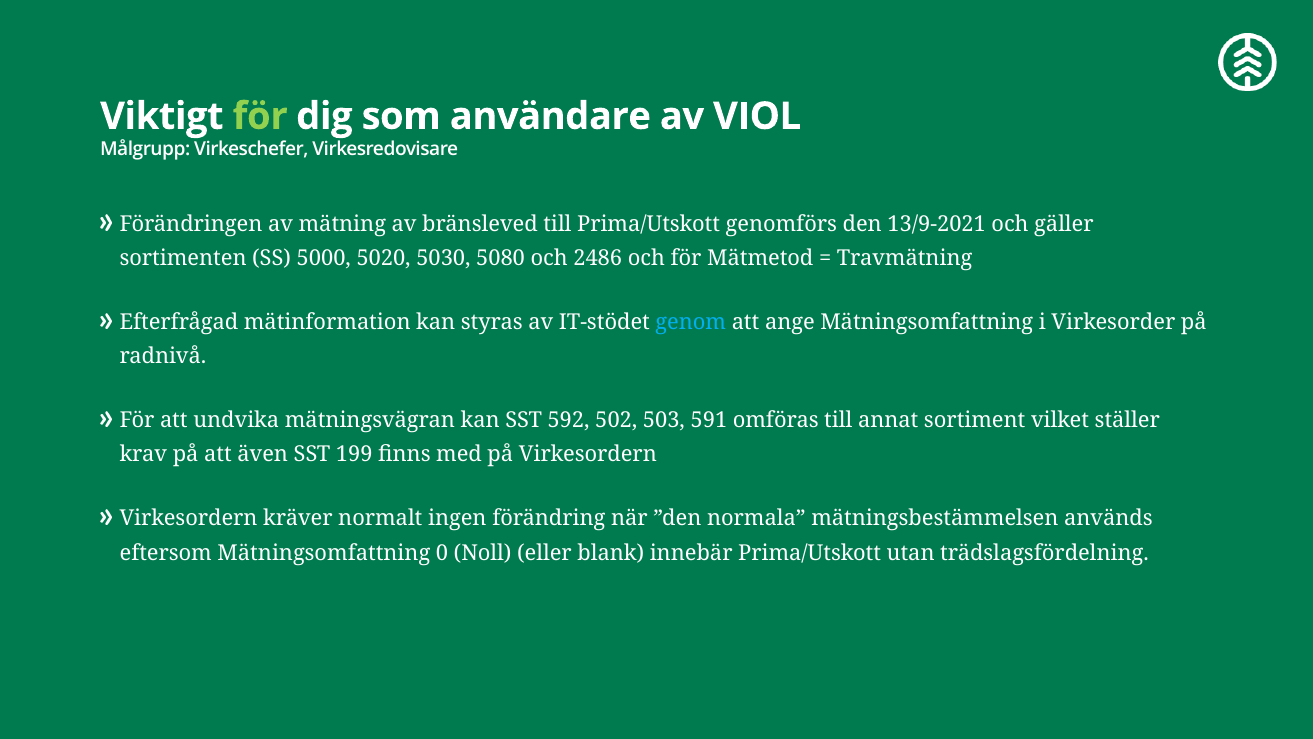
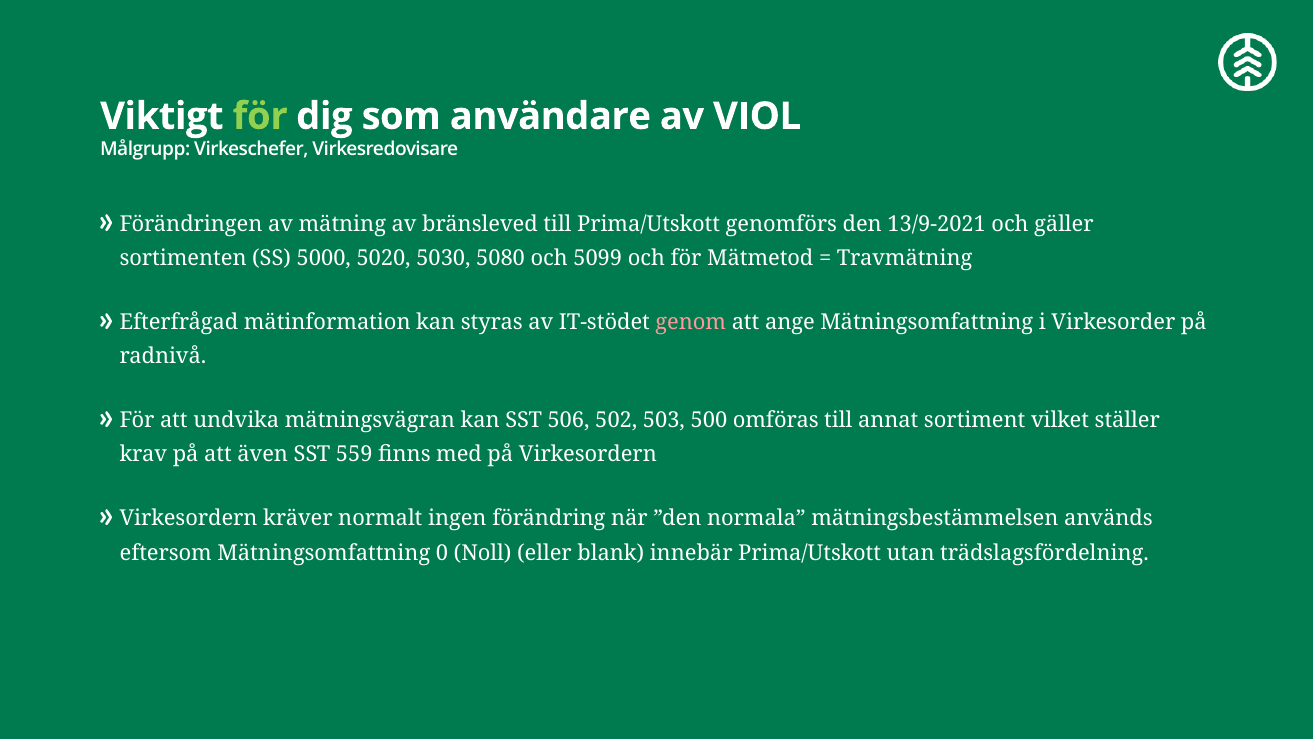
2486: 2486 -> 5099
genom colour: light blue -> pink
592: 592 -> 506
591: 591 -> 500
199: 199 -> 559
